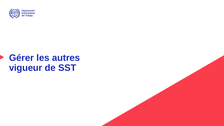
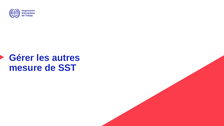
vigueur: vigueur -> mesure
